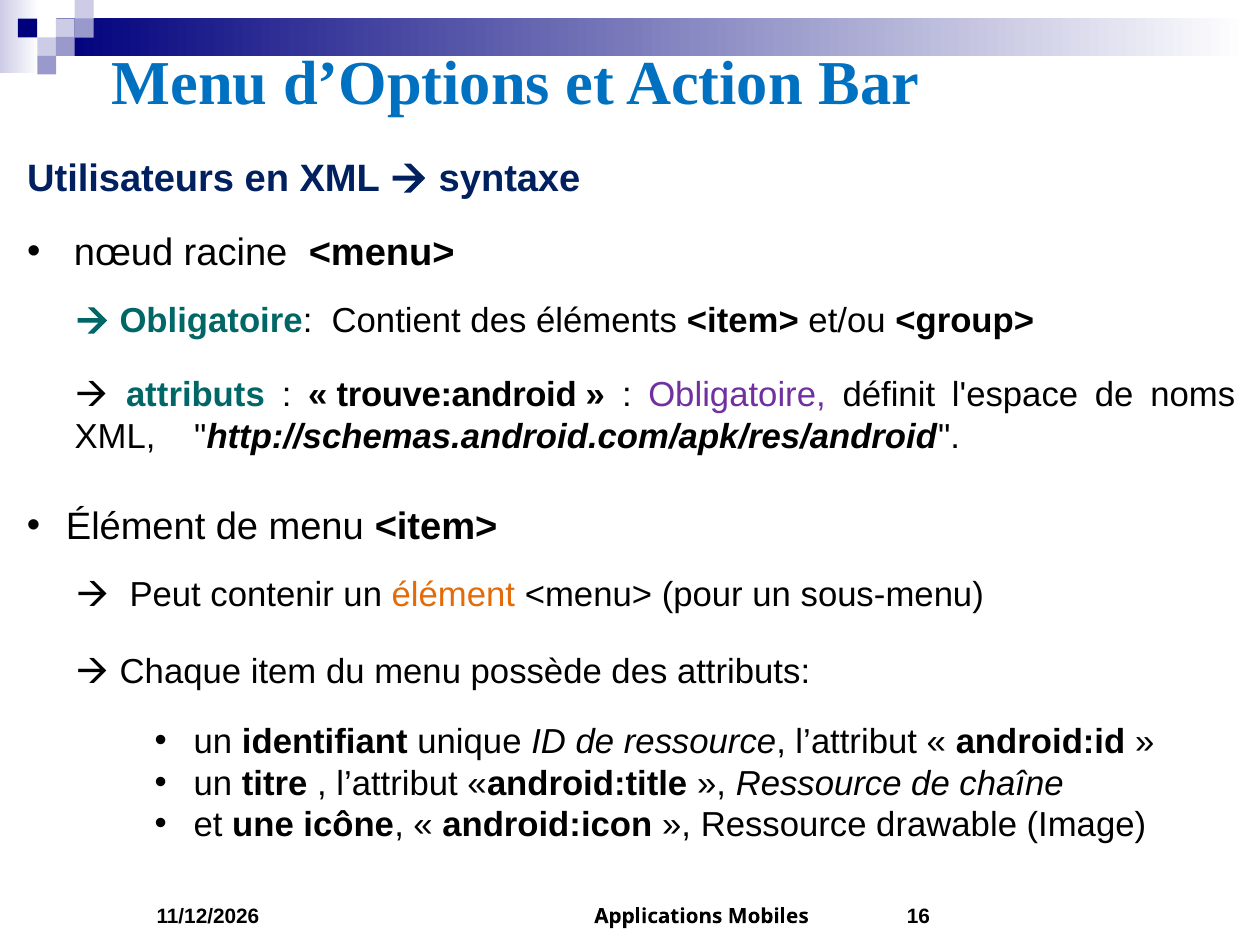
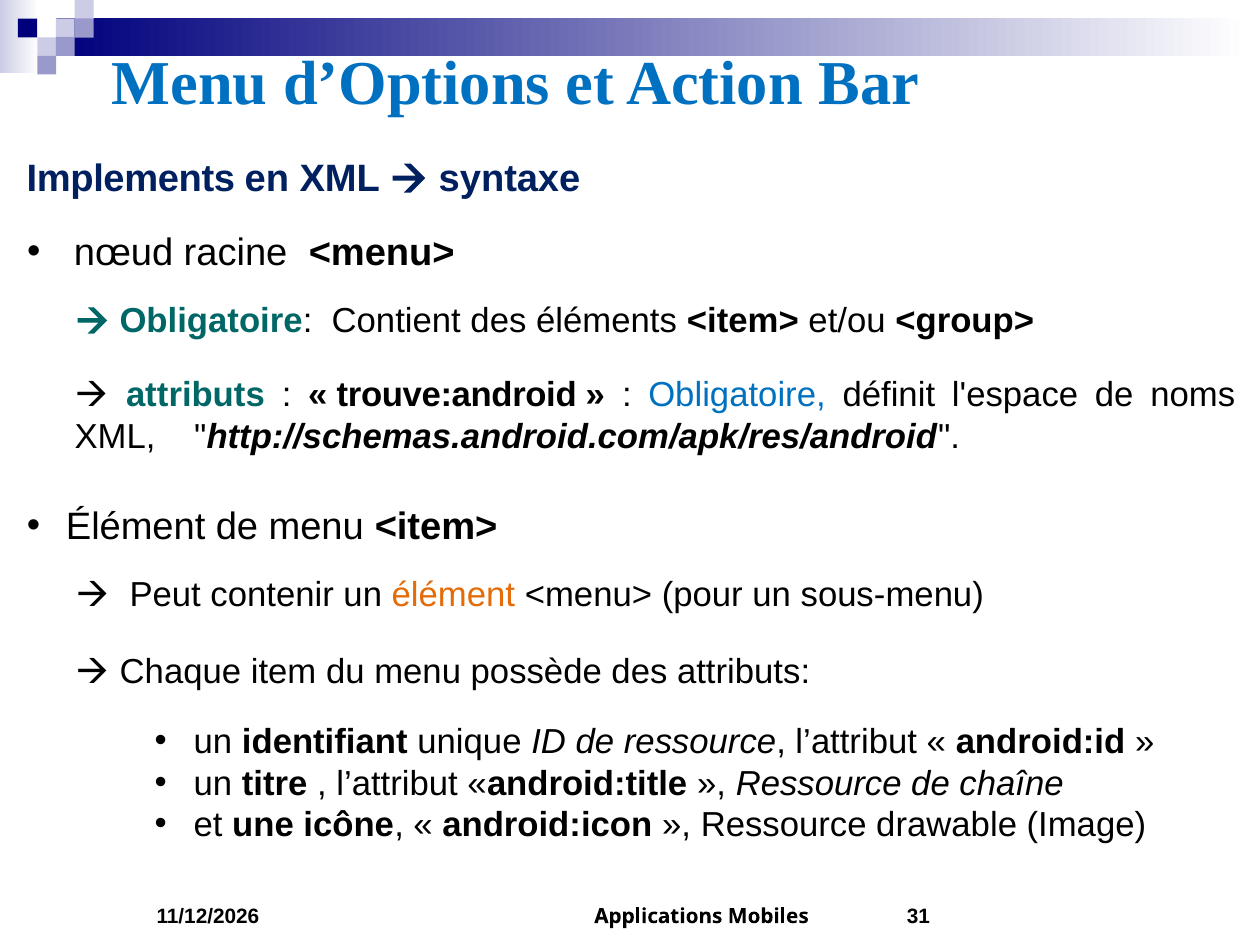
Utilisateurs: Utilisateurs -> Implements
Obligatoire at (737, 395) colour: purple -> blue
16: 16 -> 31
